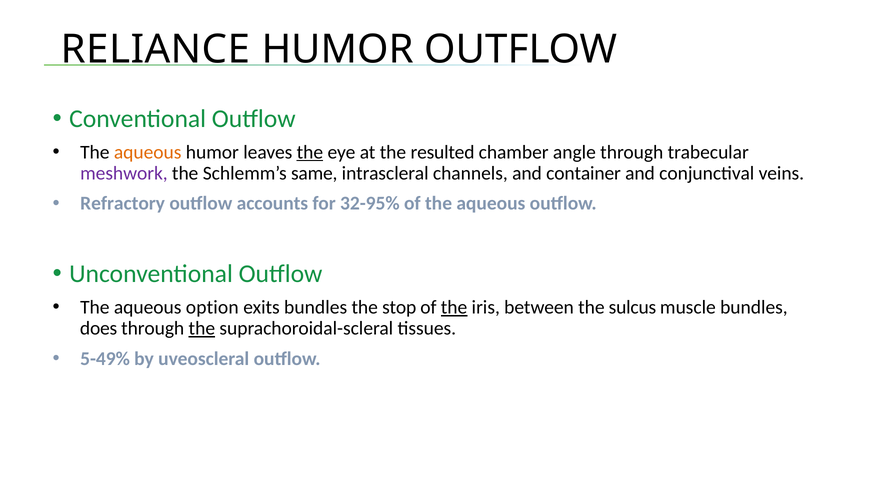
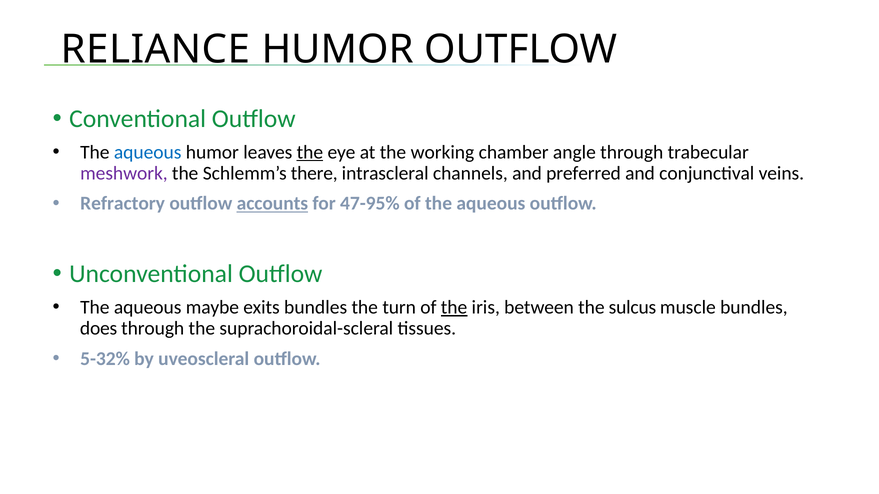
aqueous at (148, 152) colour: orange -> blue
resulted: resulted -> working
same: same -> there
container: container -> preferred
accounts underline: none -> present
32-95%: 32-95% -> 47-95%
option: option -> maybe
stop: stop -> turn
the at (202, 329) underline: present -> none
5-49%: 5-49% -> 5-32%
